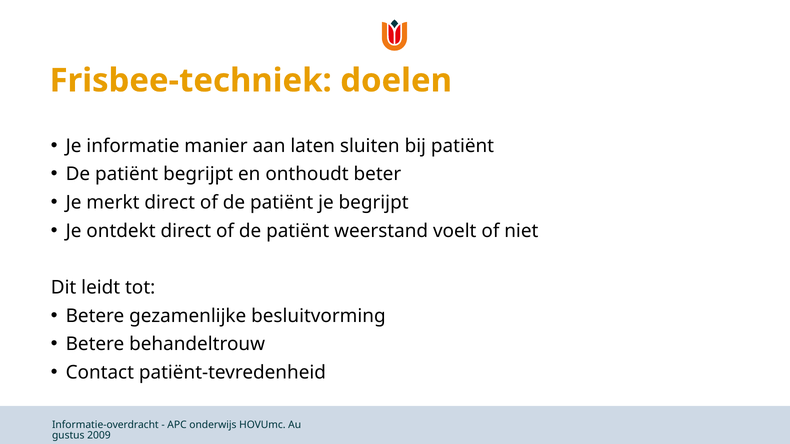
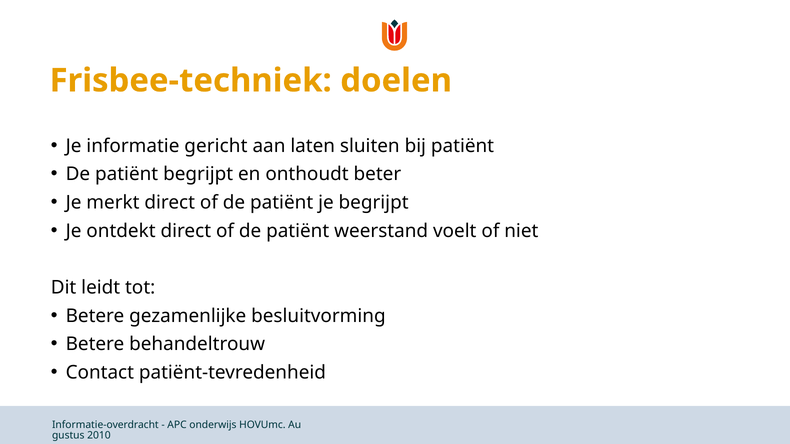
manier: manier -> gericht
2009: 2009 -> 2010
